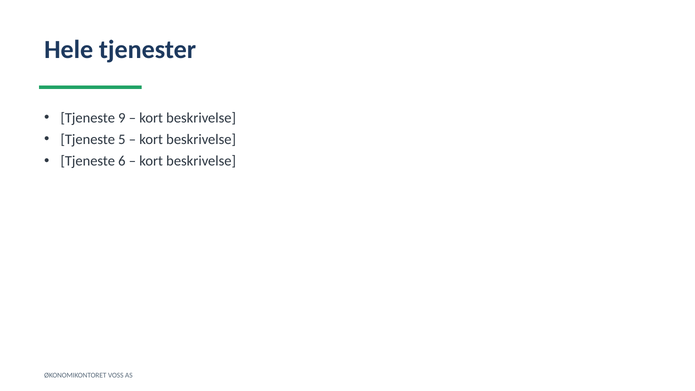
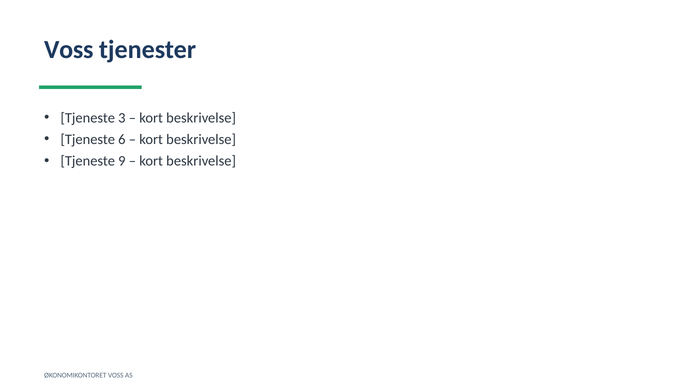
Hele at (69, 50): Hele -> Voss
9: 9 -> 3
5: 5 -> 6
6: 6 -> 9
